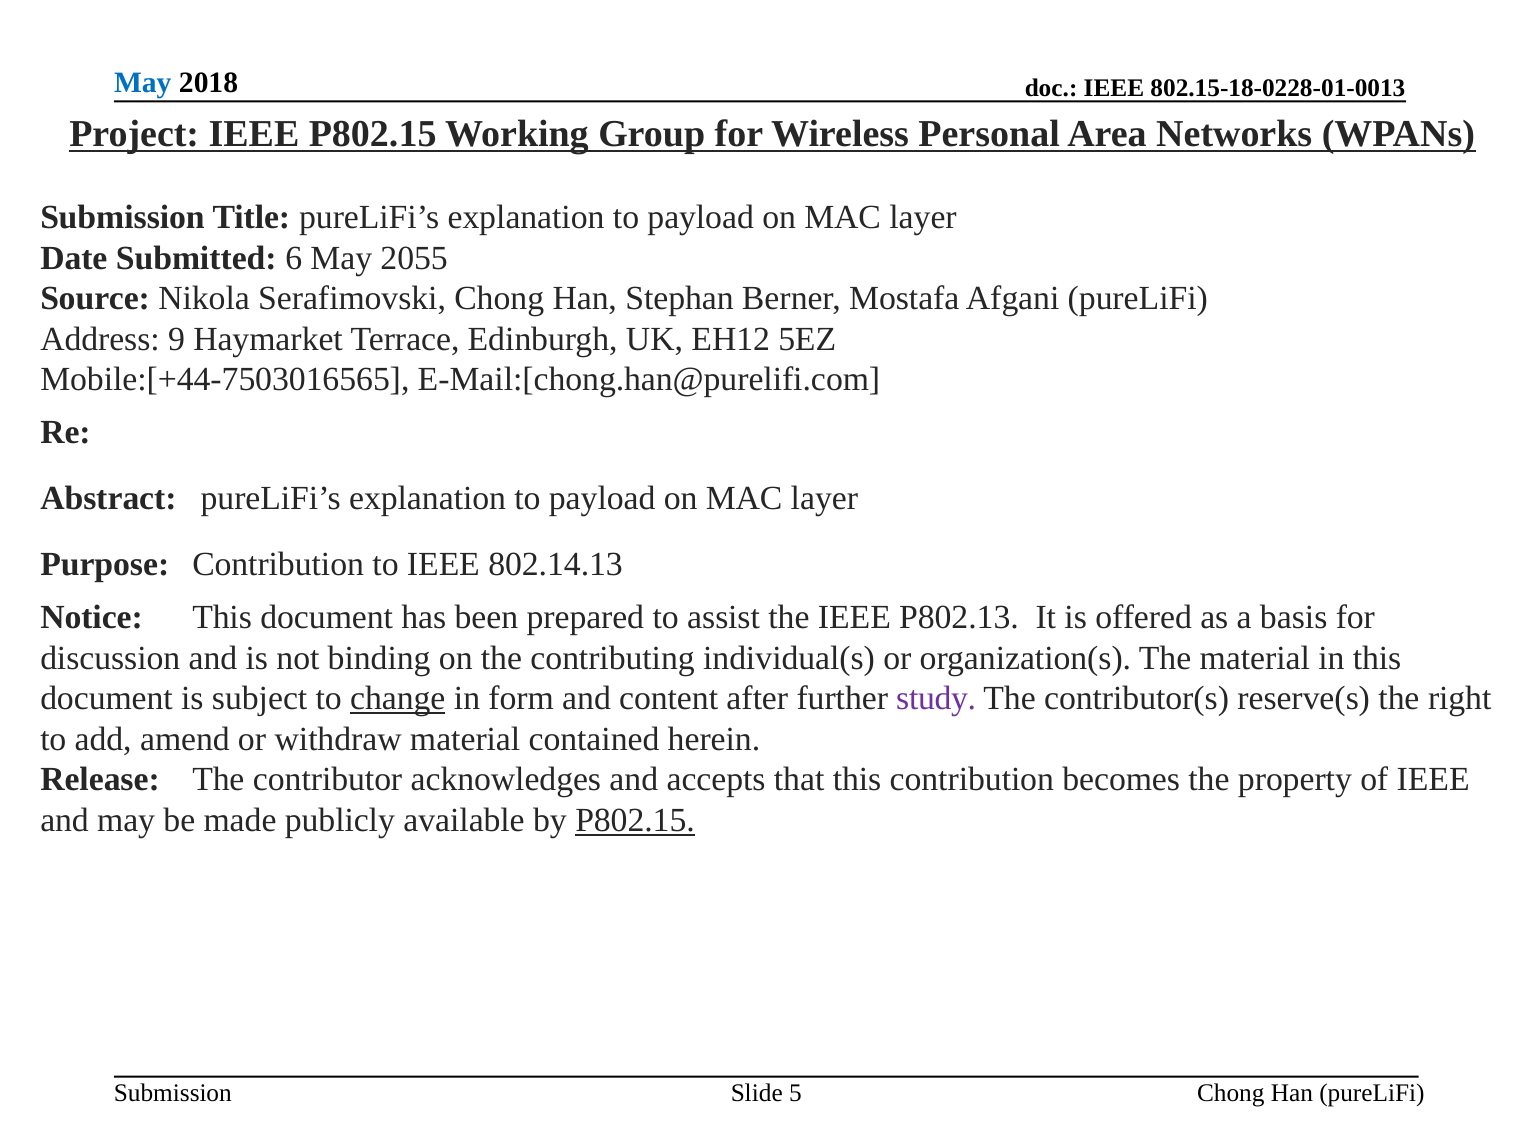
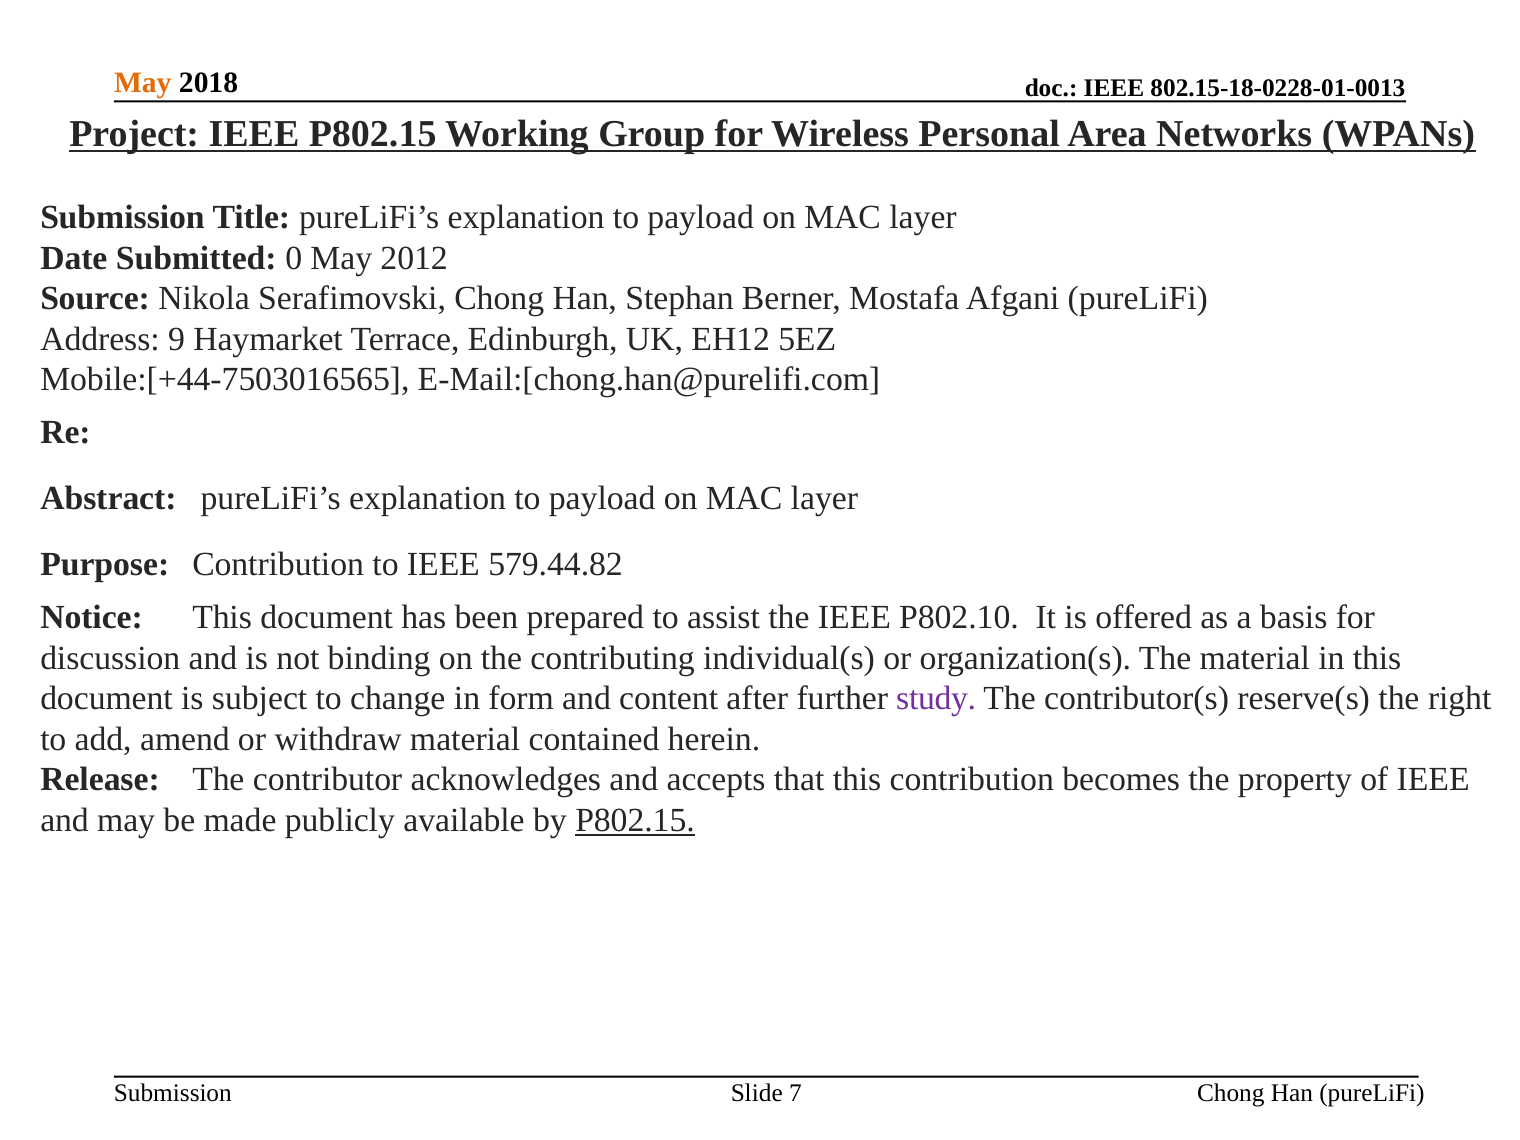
May at (143, 83) colour: blue -> orange
6: 6 -> 0
2055: 2055 -> 2012
802.14.13: 802.14.13 -> 579.44.82
P802.13: P802.13 -> P802.10
change underline: present -> none
5: 5 -> 7
